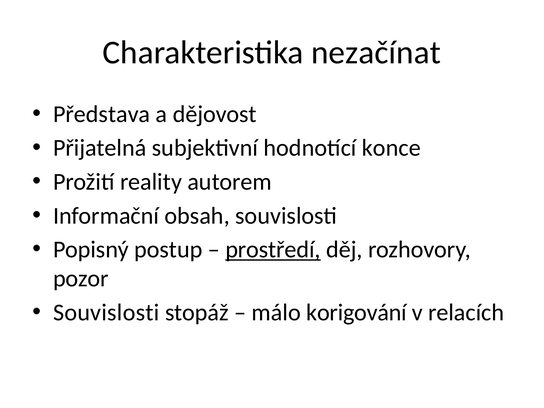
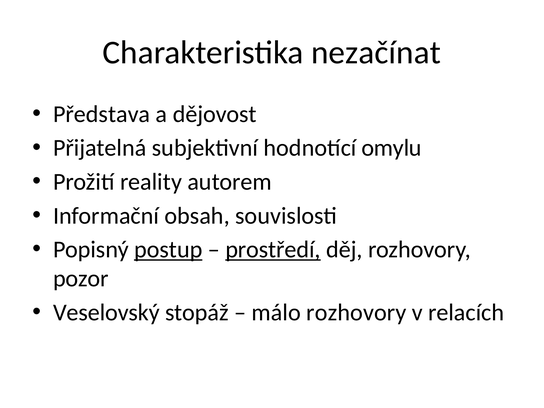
konce: konce -> omylu
postup underline: none -> present
Souvislosti at (106, 312): Souvislosti -> Veselovský
málo korigování: korigování -> rozhovory
